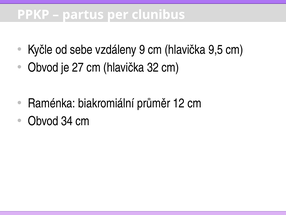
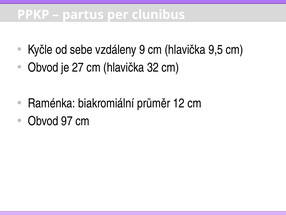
34: 34 -> 97
